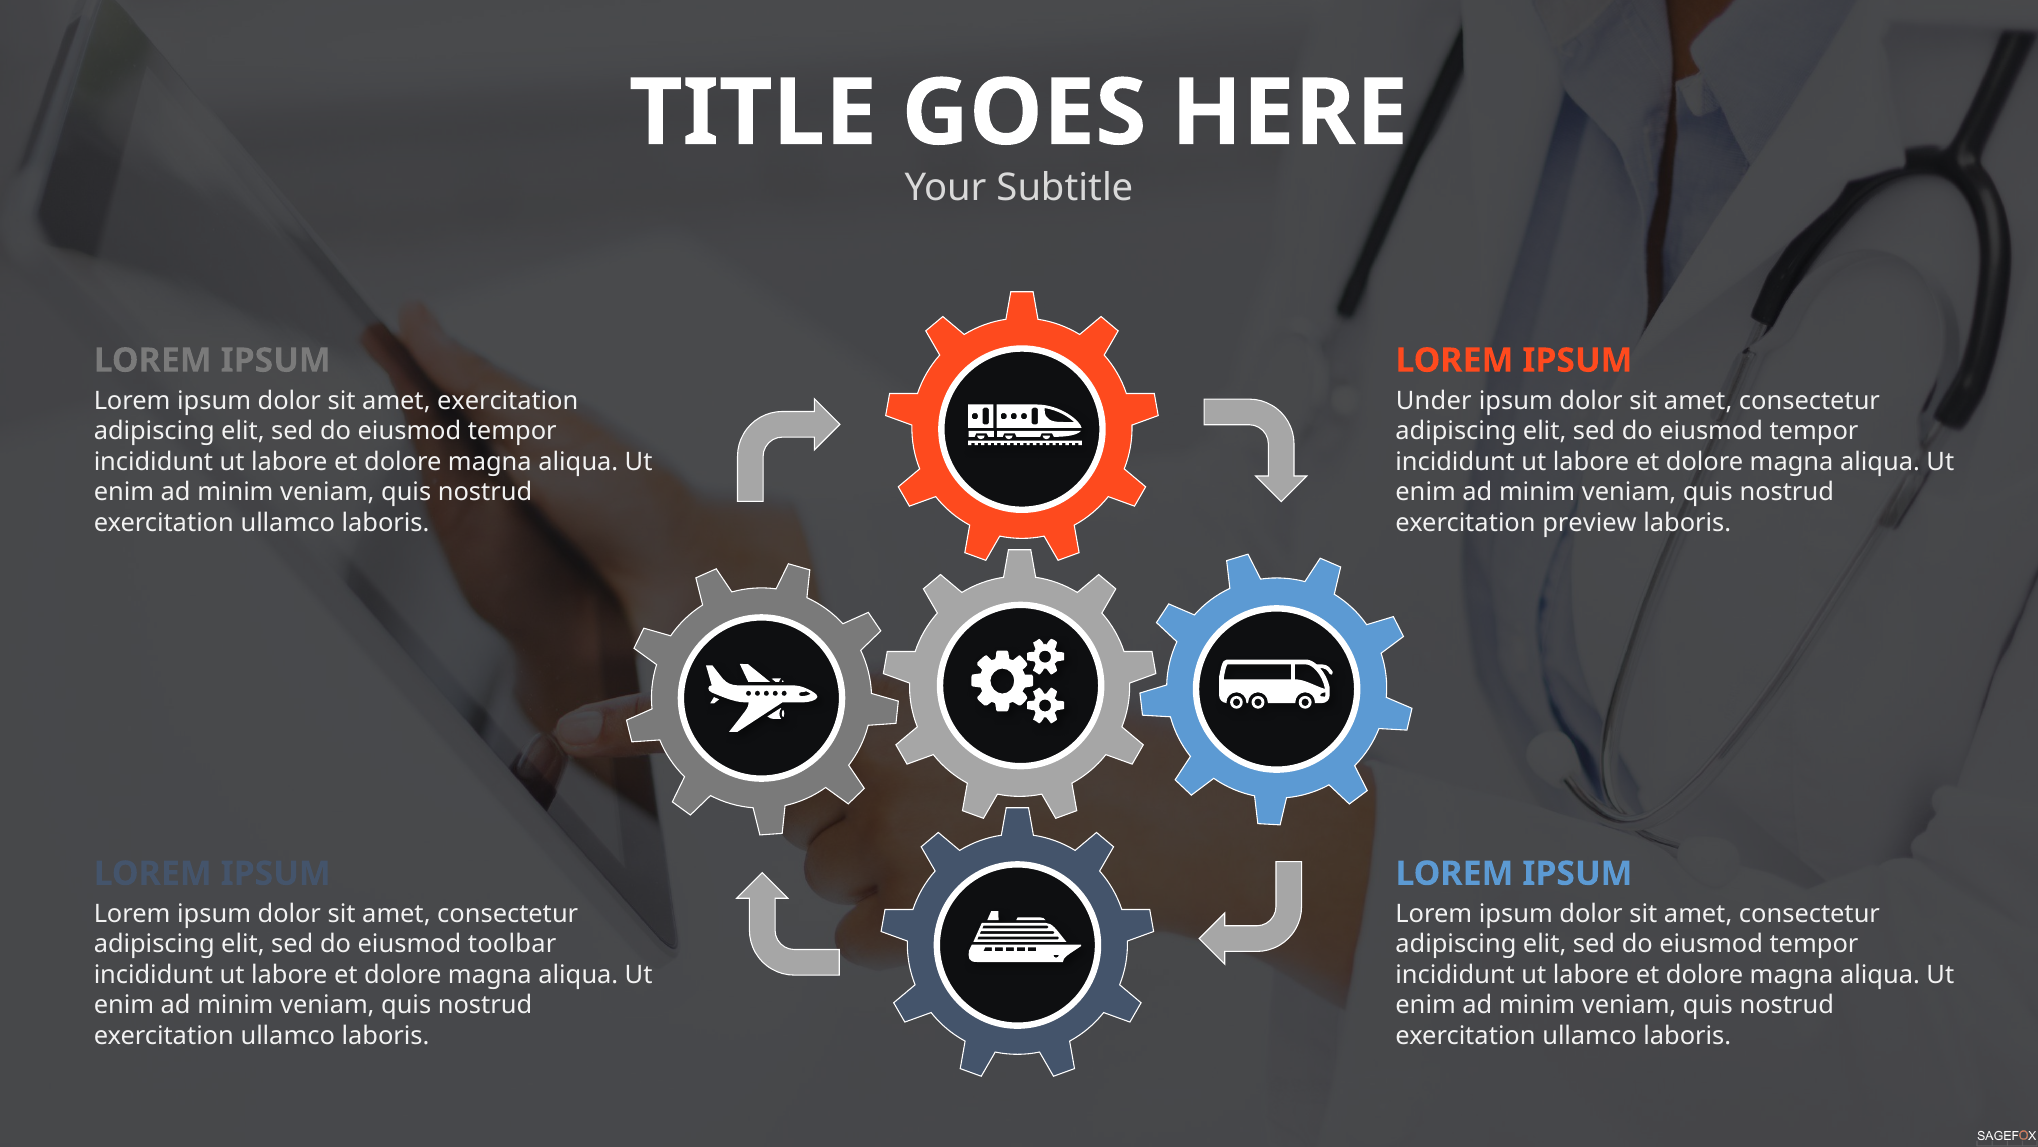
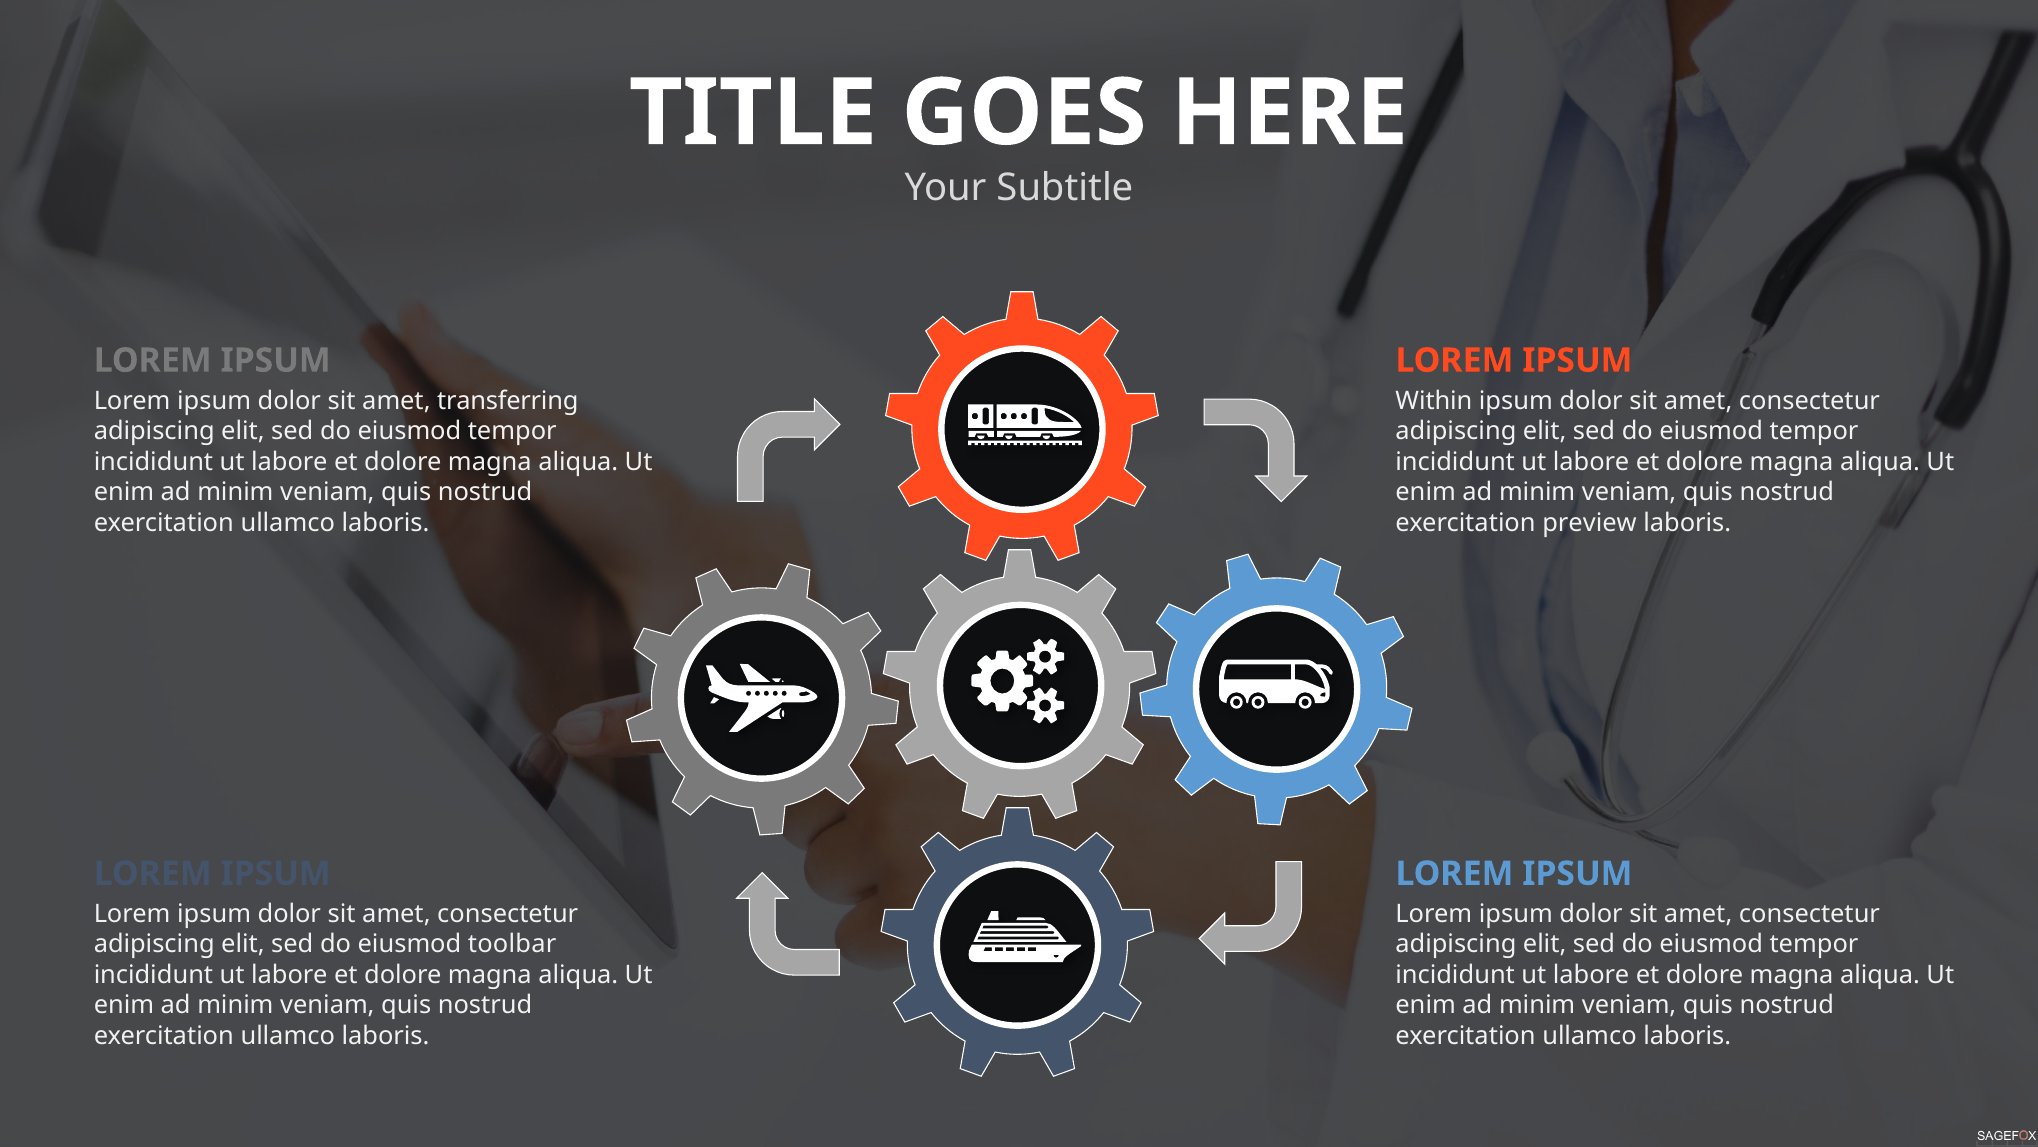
amet exercitation: exercitation -> transferring
Under: Under -> Within
